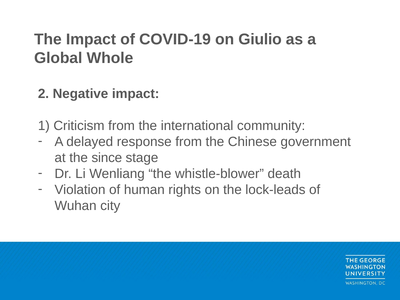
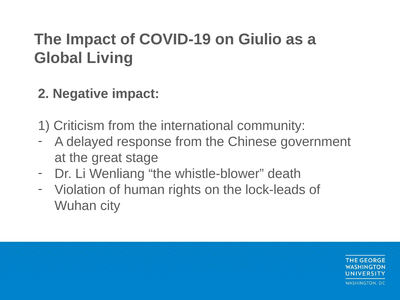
Whole: Whole -> Living
since: since -> great
